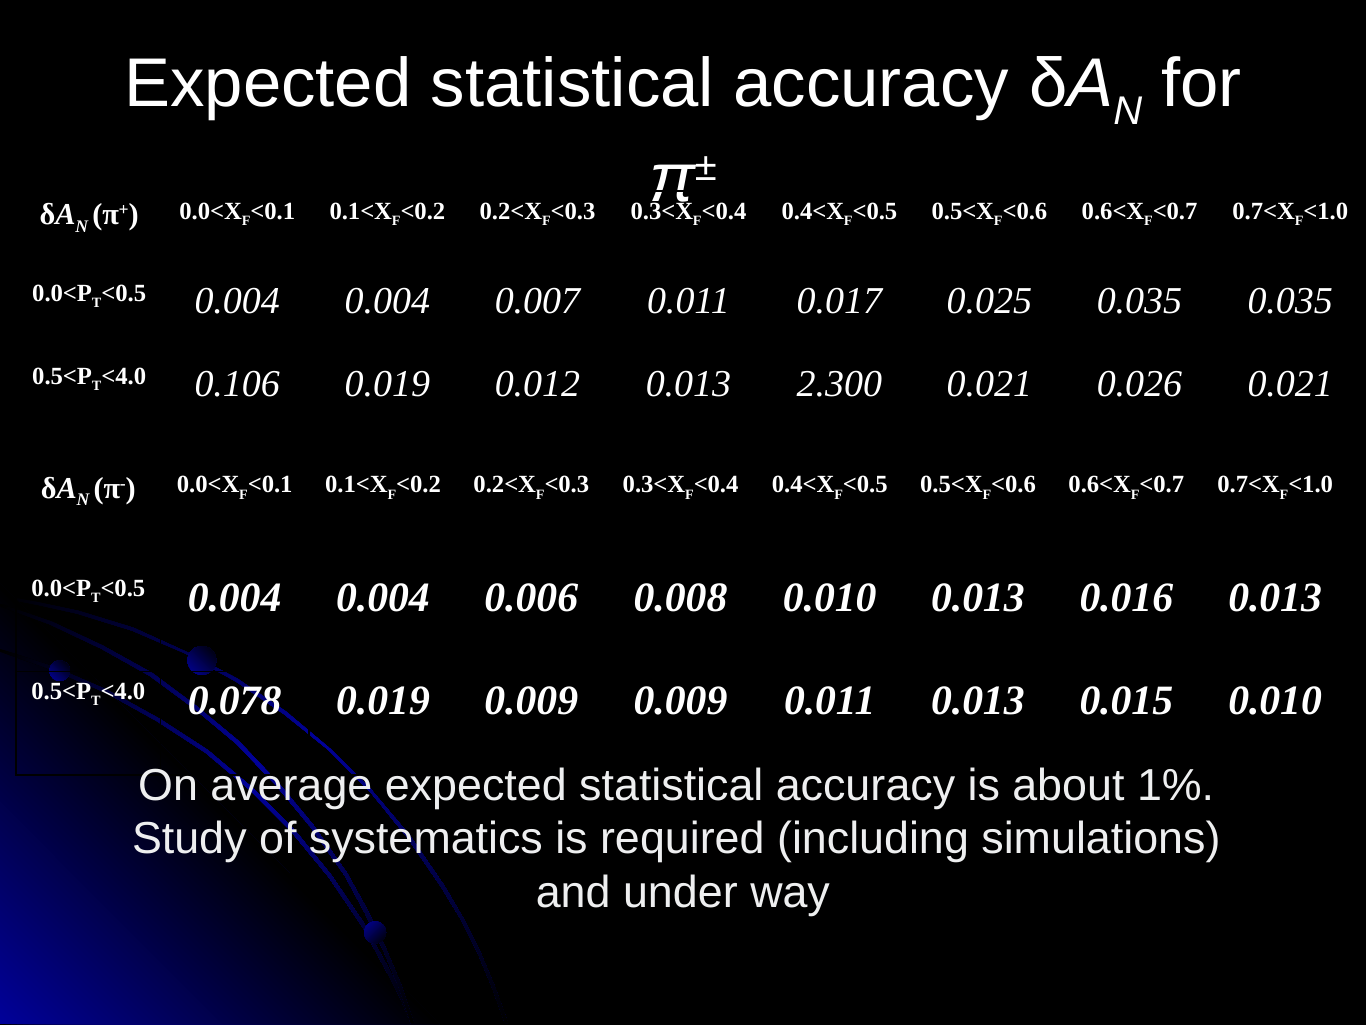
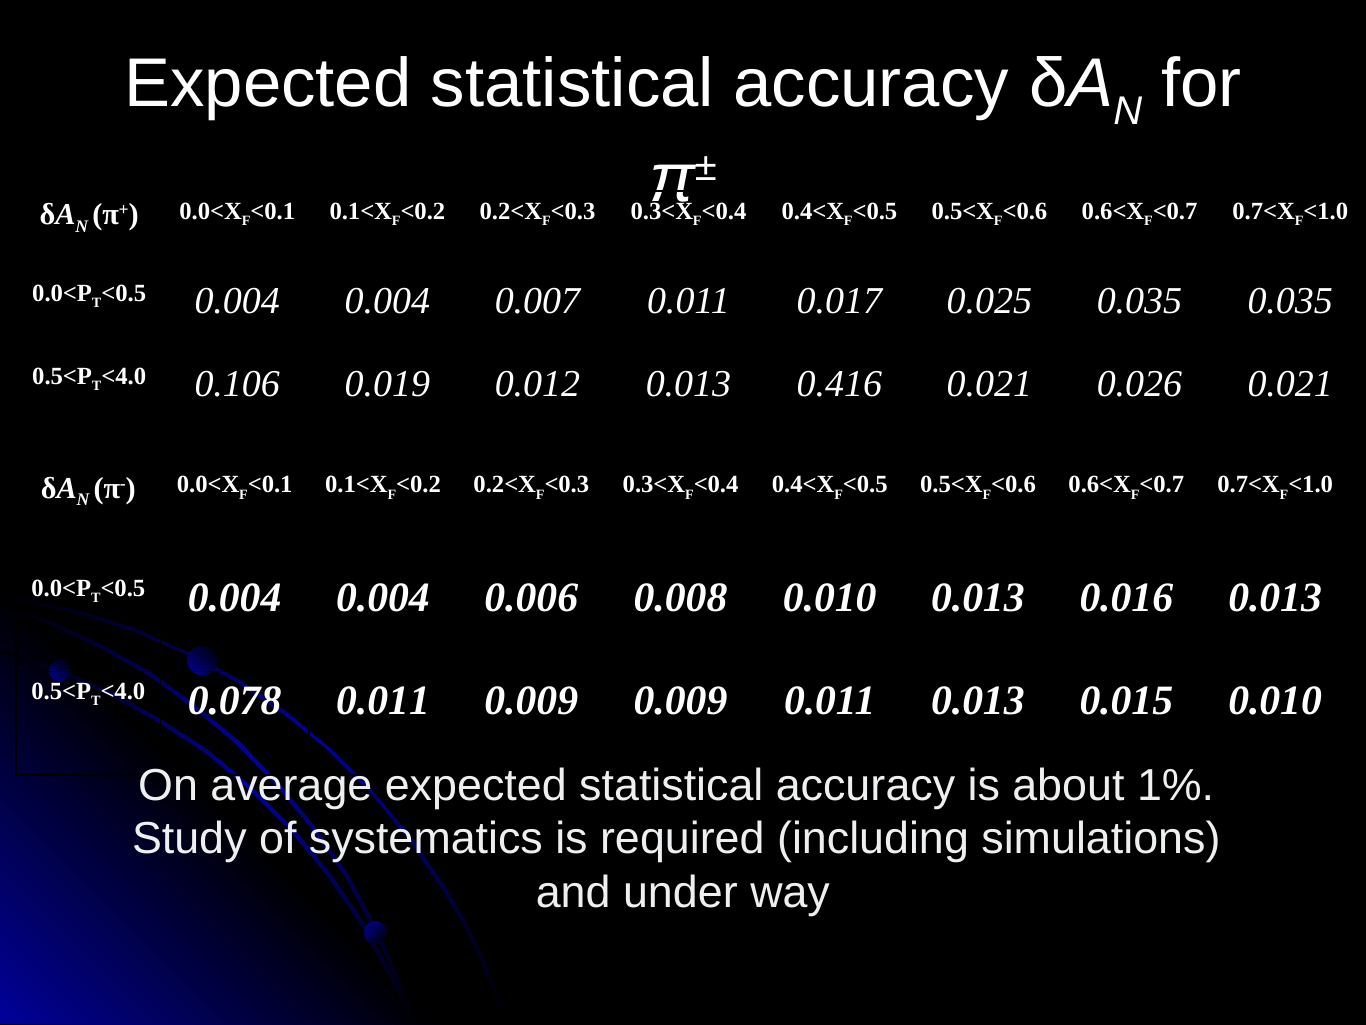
2.300: 2.300 -> 0.416
0.078 0.019: 0.019 -> 0.011
